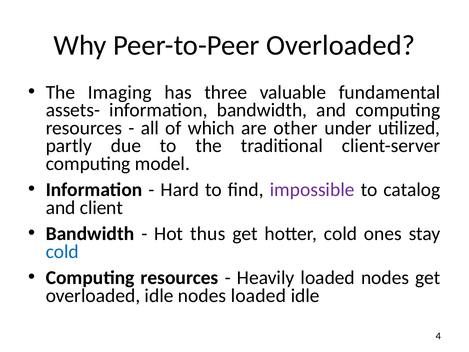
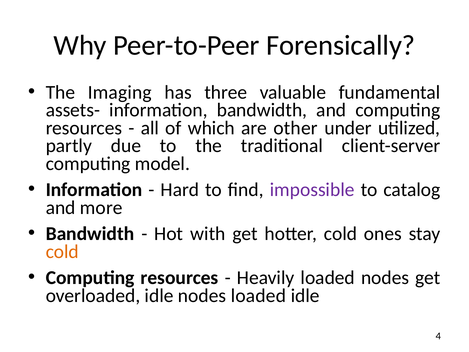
Peer-to-Peer Overloaded: Overloaded -> Forensically
client: client -> more
thus: thus -> with
cold at (62, 251) colour: blue -> orange
